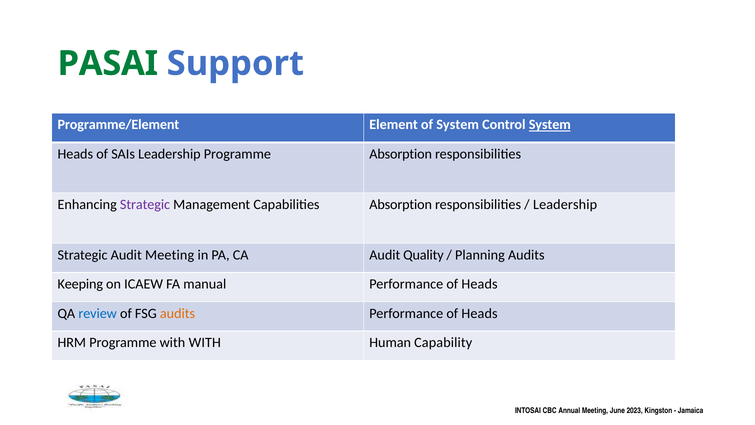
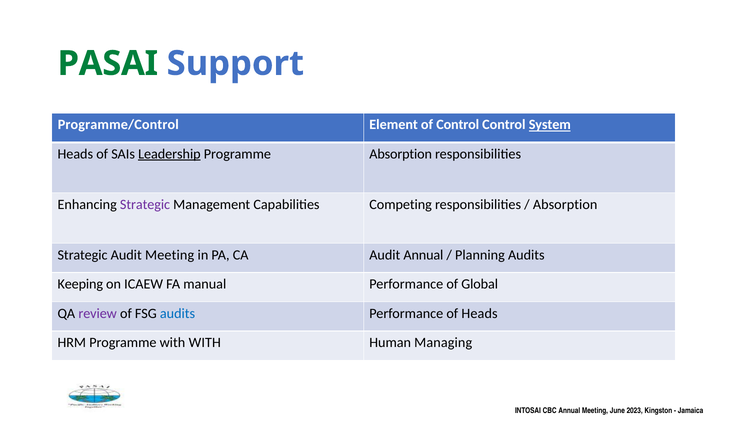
Programme/Element: Programme/Element -> Programme/Control
of System: System -> Control
Leadership at (169, 154) underline: none -> present
Capabilities Absorption: Absorption -> Competing
Leadership at (565, 204): Leadership -> Absorption
Audit Quality: Quality -> Annual
manual Performance of Heads: Heads -> Global
review colour: blue -> purple
audits at (177, 313) colour: orange -> blue
Capability: Capability -> Managing
